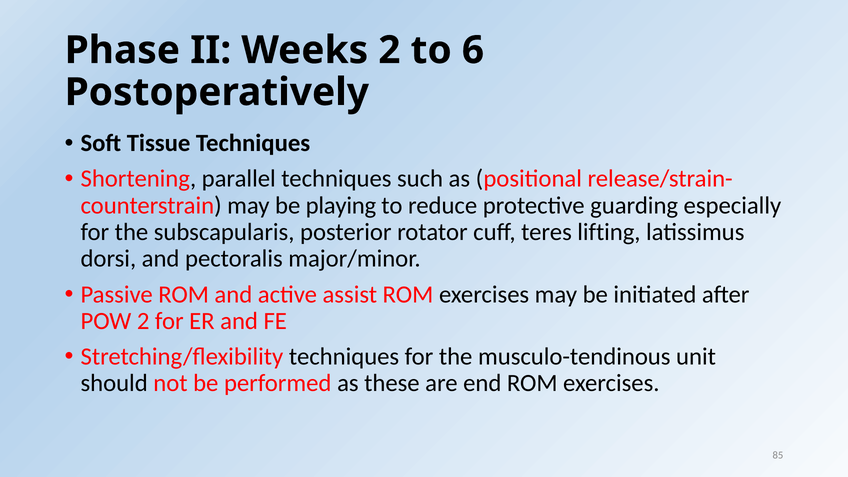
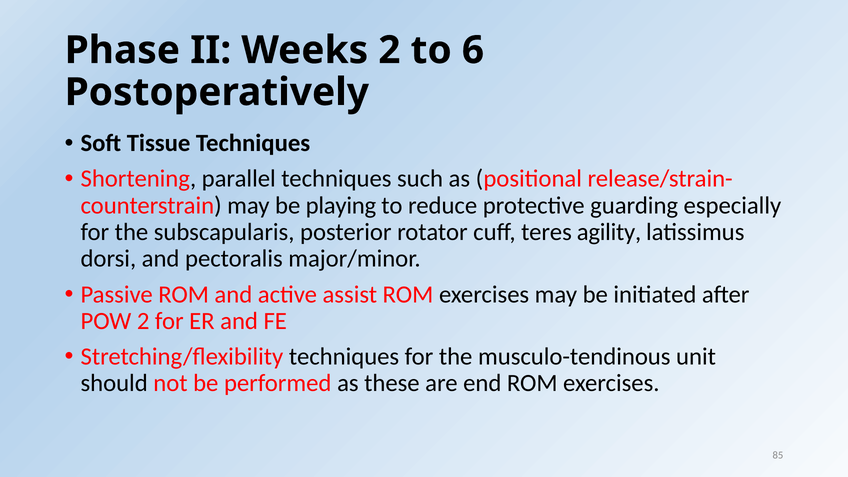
lifting: lifting -> agility
